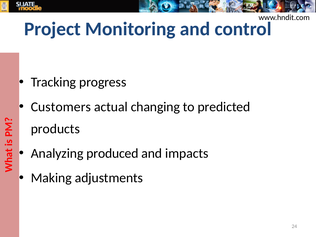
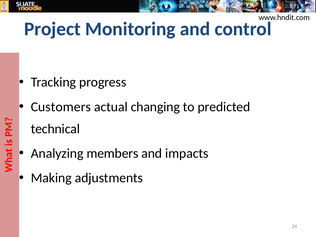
products: products -> technical
produced: produced -> members
